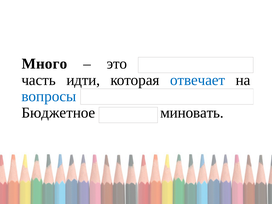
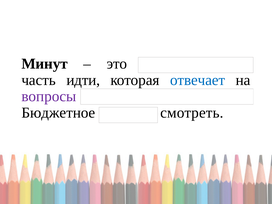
Много: Много -> Минут
вопросы colour: blue -> purple
миновать: миновать -> смотреть
